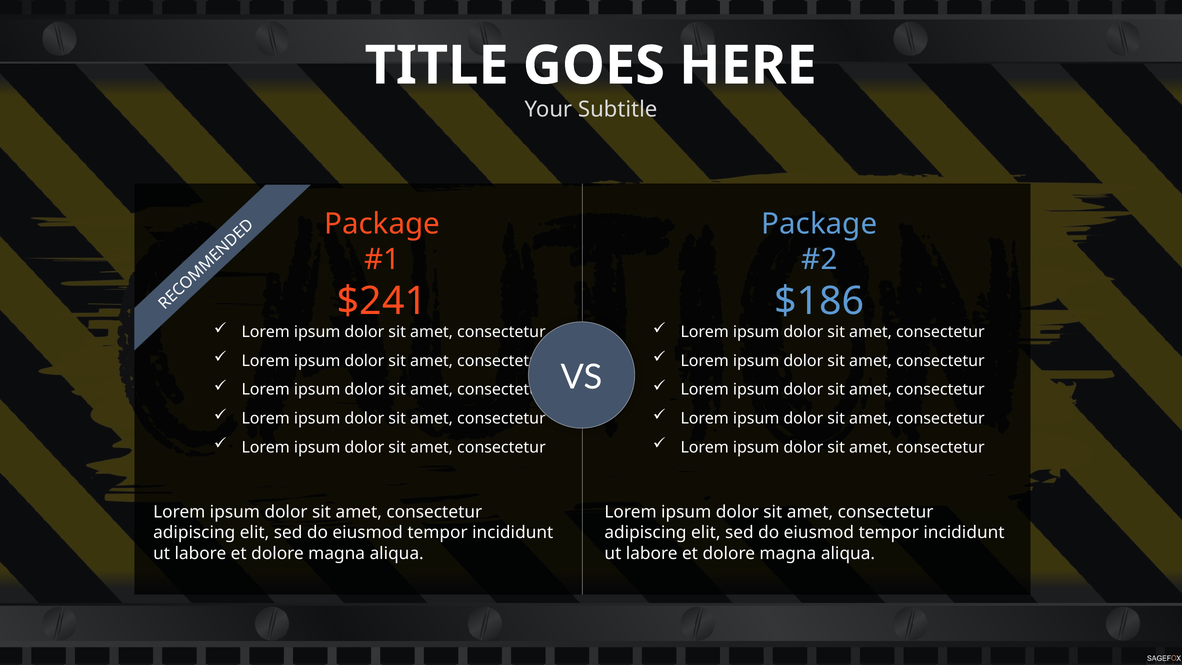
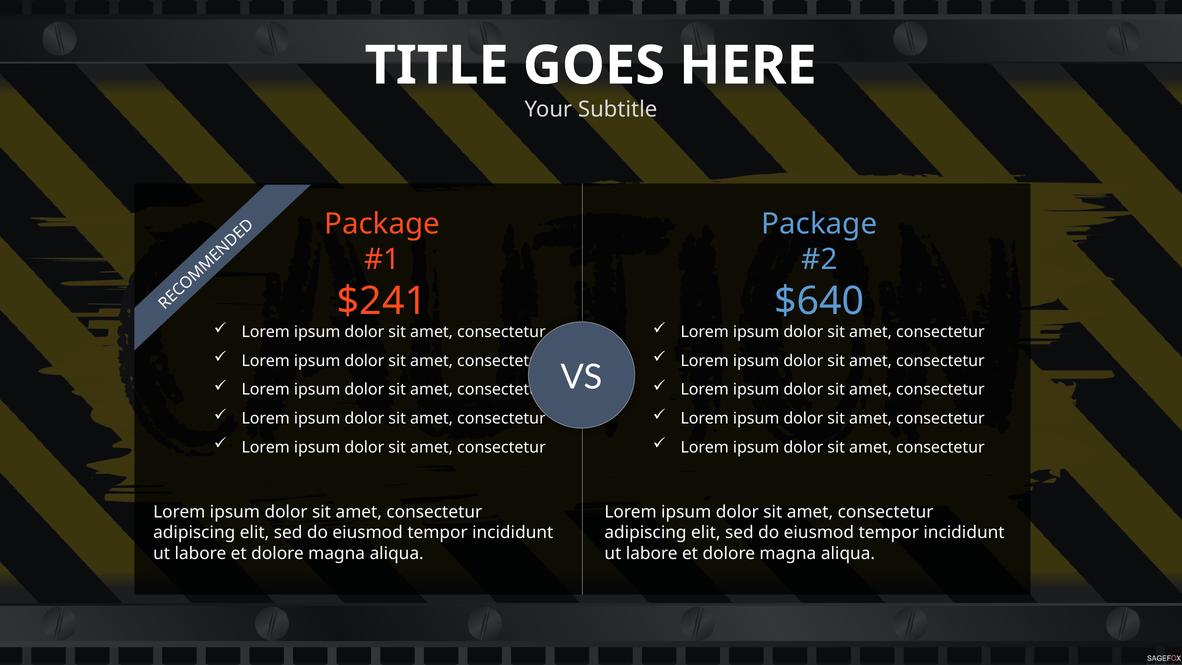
$186: $186 -> $640
